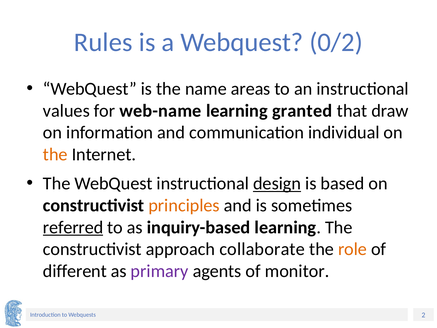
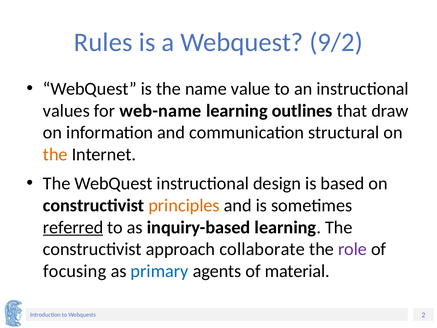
0/2: 0/2 -> 9/2
areas: areas -> value
granted: granted -> outlines
individual: individual -> structural
design underline: present -> none
role colour: orange -> purple
different: different -> focusing
primary colour: purple -> blue
monitor: monitor -> material
